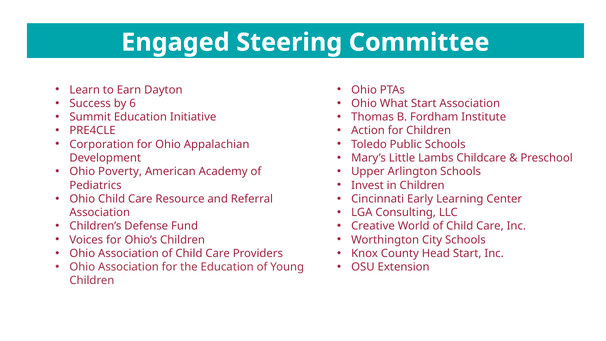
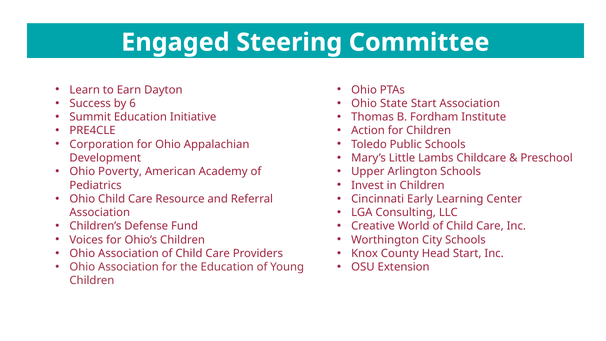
What: What -> State
